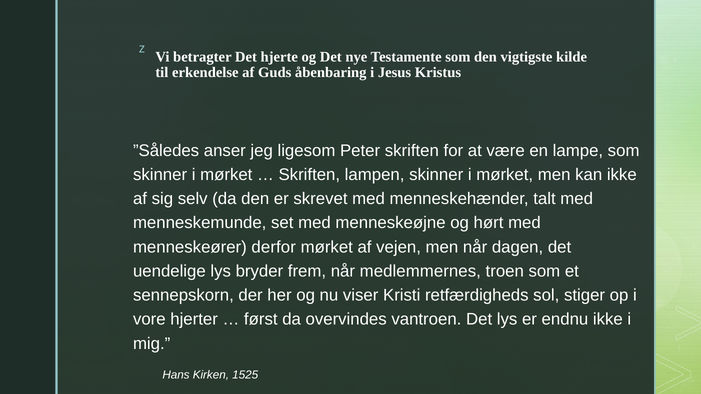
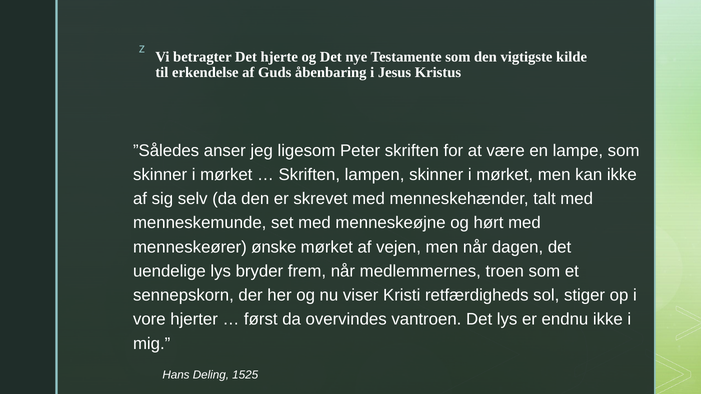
derfor: derfor -> ønske
Kirken: Kirken -> Deling
